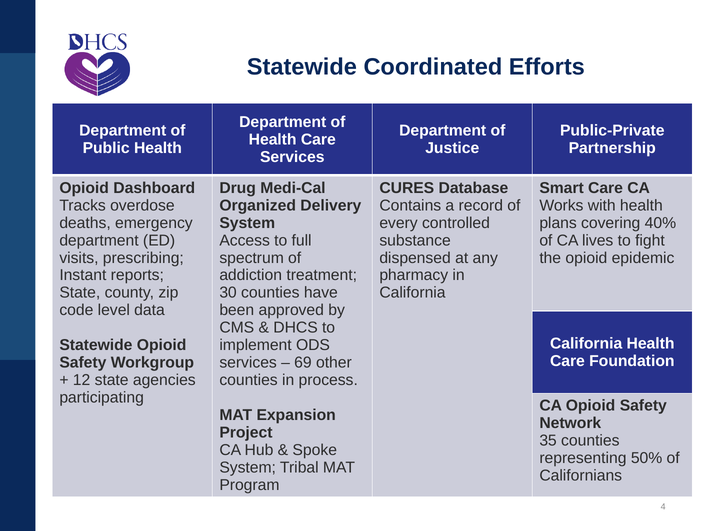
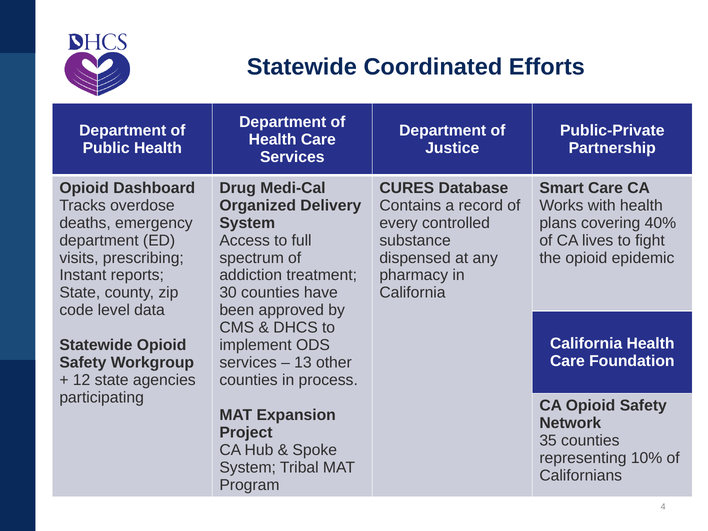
69: 69 -> 13
50%: 50% -> 10%
